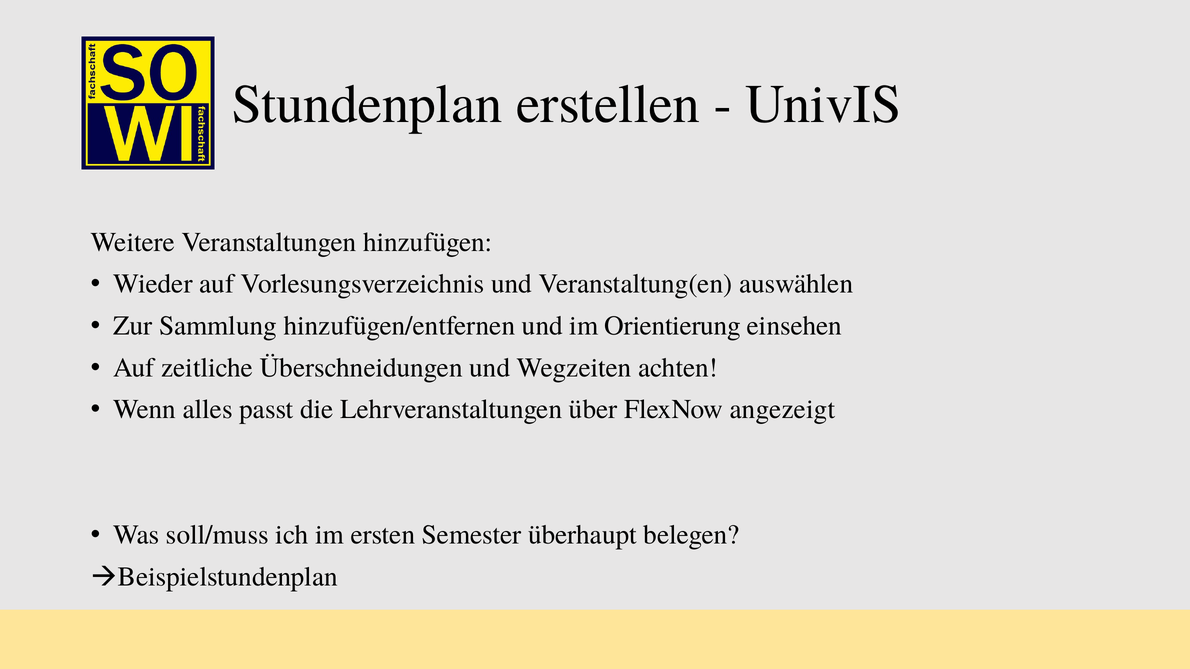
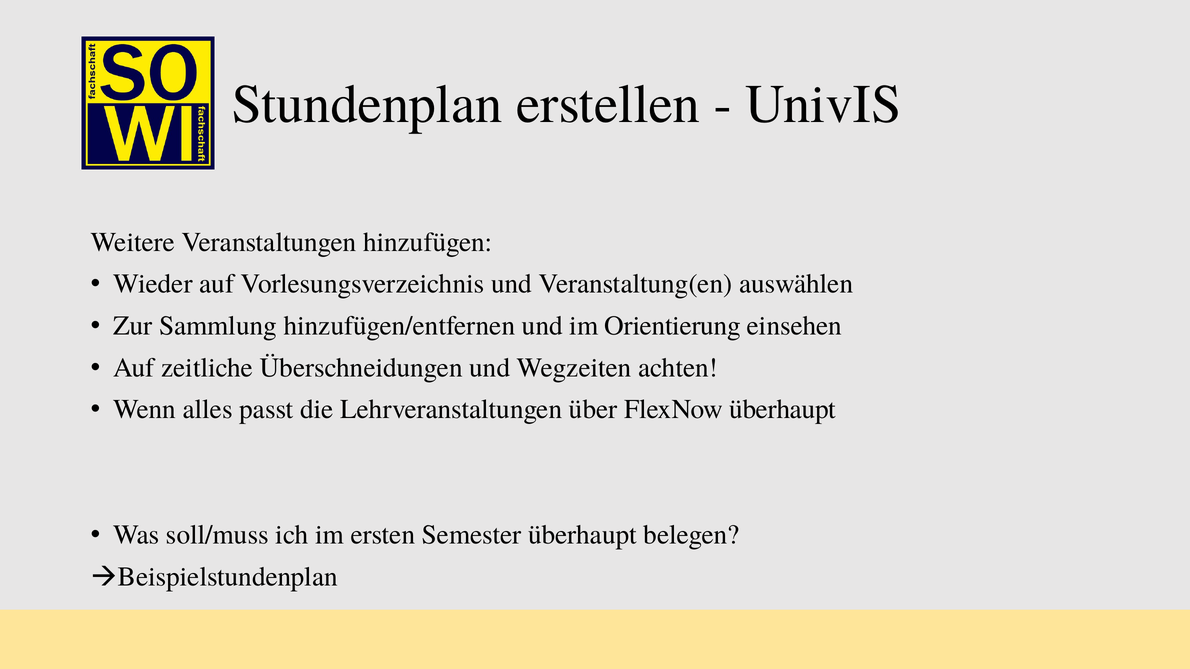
FlexNow angezeigt: angezeigt -> überhaupt
